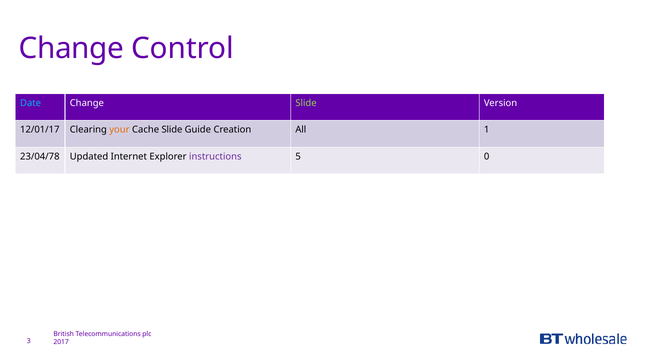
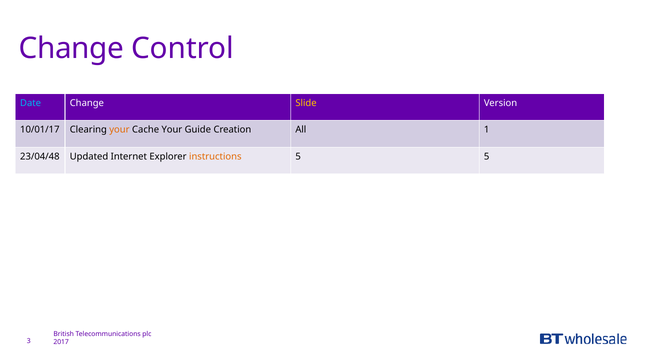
Slide at (306, 103) colour: light green -> yellow
12/01/17: 12/01/17 -> 10/01/17
Cache Slide: Slide -> Your
23/04/78: 23/04/78 -> 23/04/48
instructions colour: purple -> orange
5 0: 0 -> 5
